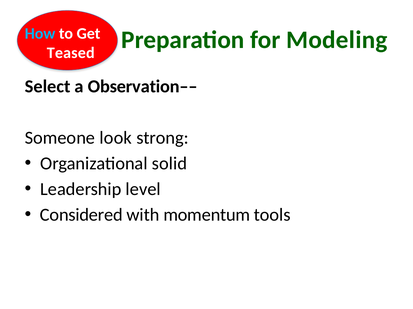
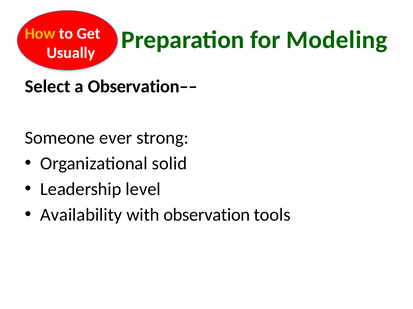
How colour: light blue -> yellow
Teased: Teased -> Usually
look: look -> ever
Considered: Considered -> Availability
momentum: momentum -> observation
